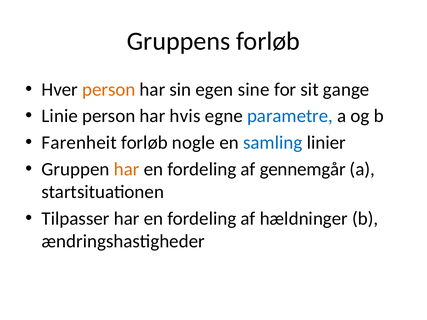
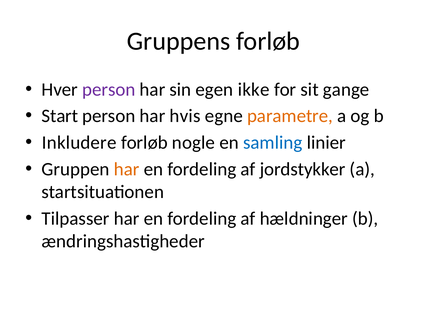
person at (109, 90) colour: orange -> purple
sine: sine -> ikke
Linie: Linie -> Start
parametre colour: blue -> orange
Farenheit: Farenheit -> Inkludere
gennemgår: gennemgår -> jordstykker
